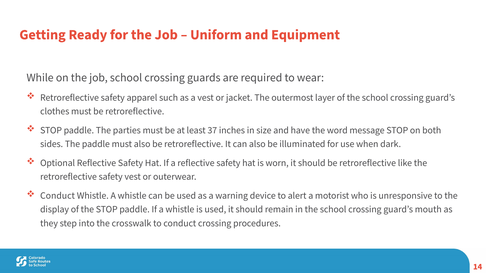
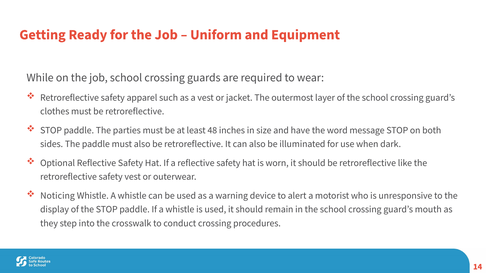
37: 37 -> 48
Conduct at (58, 196): Conduct -> Noticing
